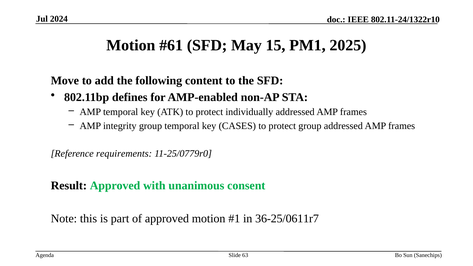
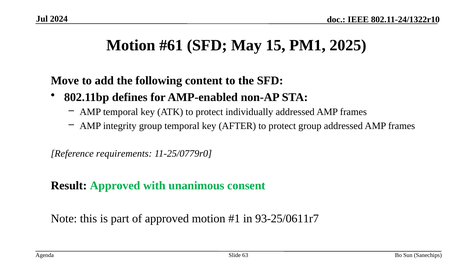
CASES: CASES -> AFTER
36-25/0611r7: 36-25/0611r7 -> 93-25/0611r7
